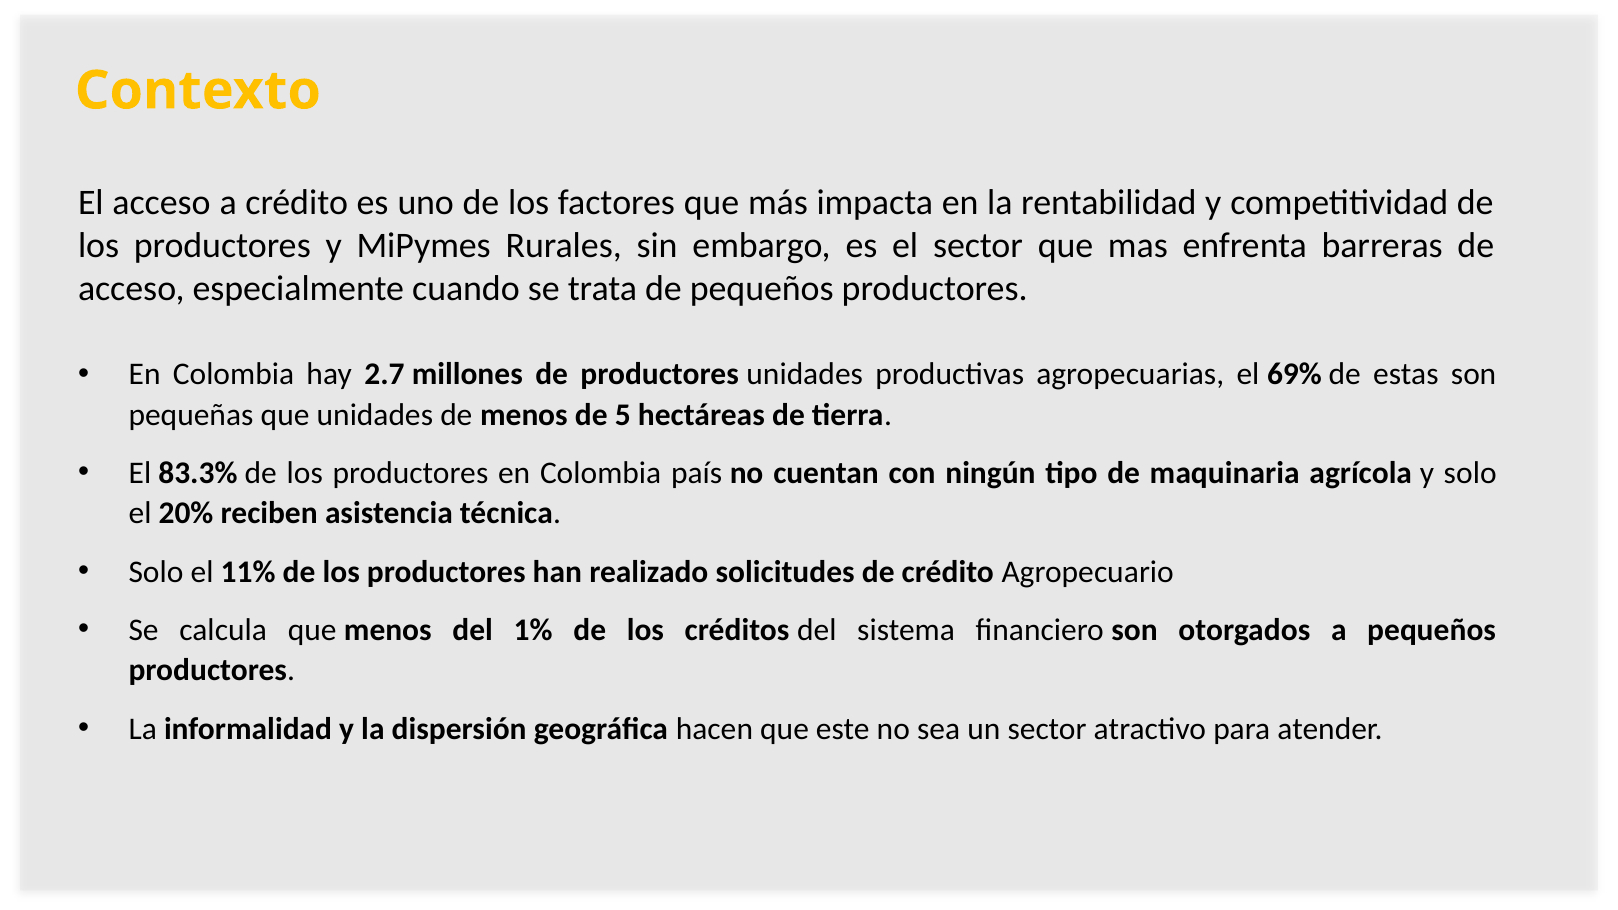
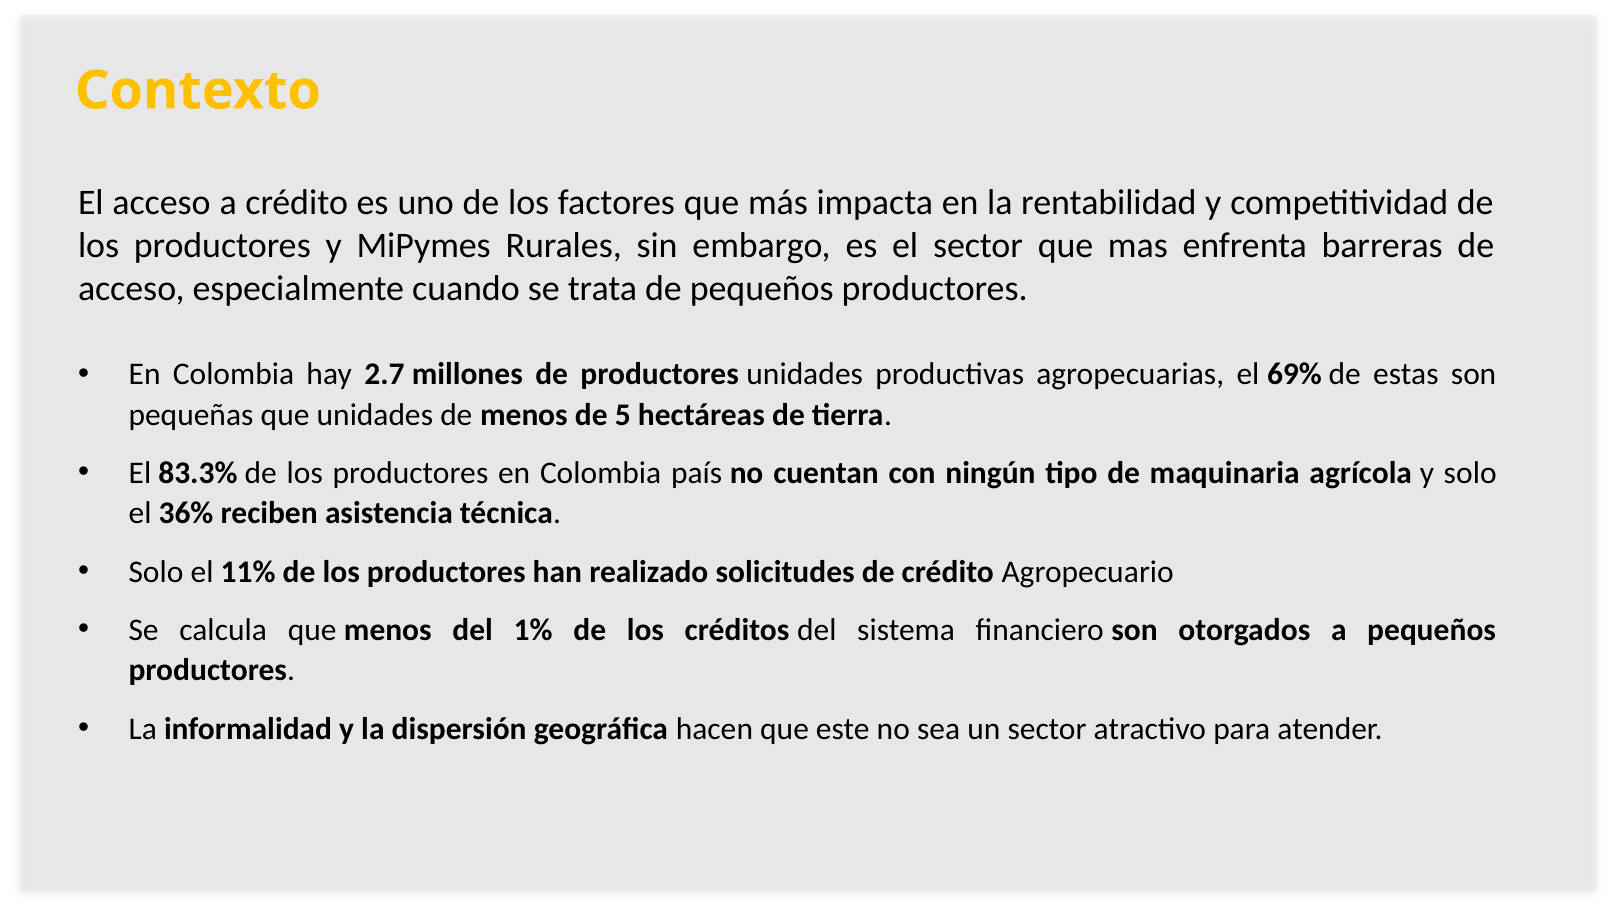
20%: 20% -> 36%
